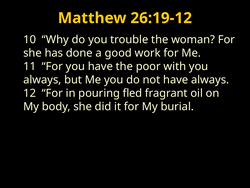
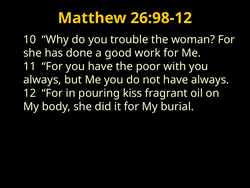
26:19-12: 26:19-12 -> 26:98-12
fled: fled -> kiss
